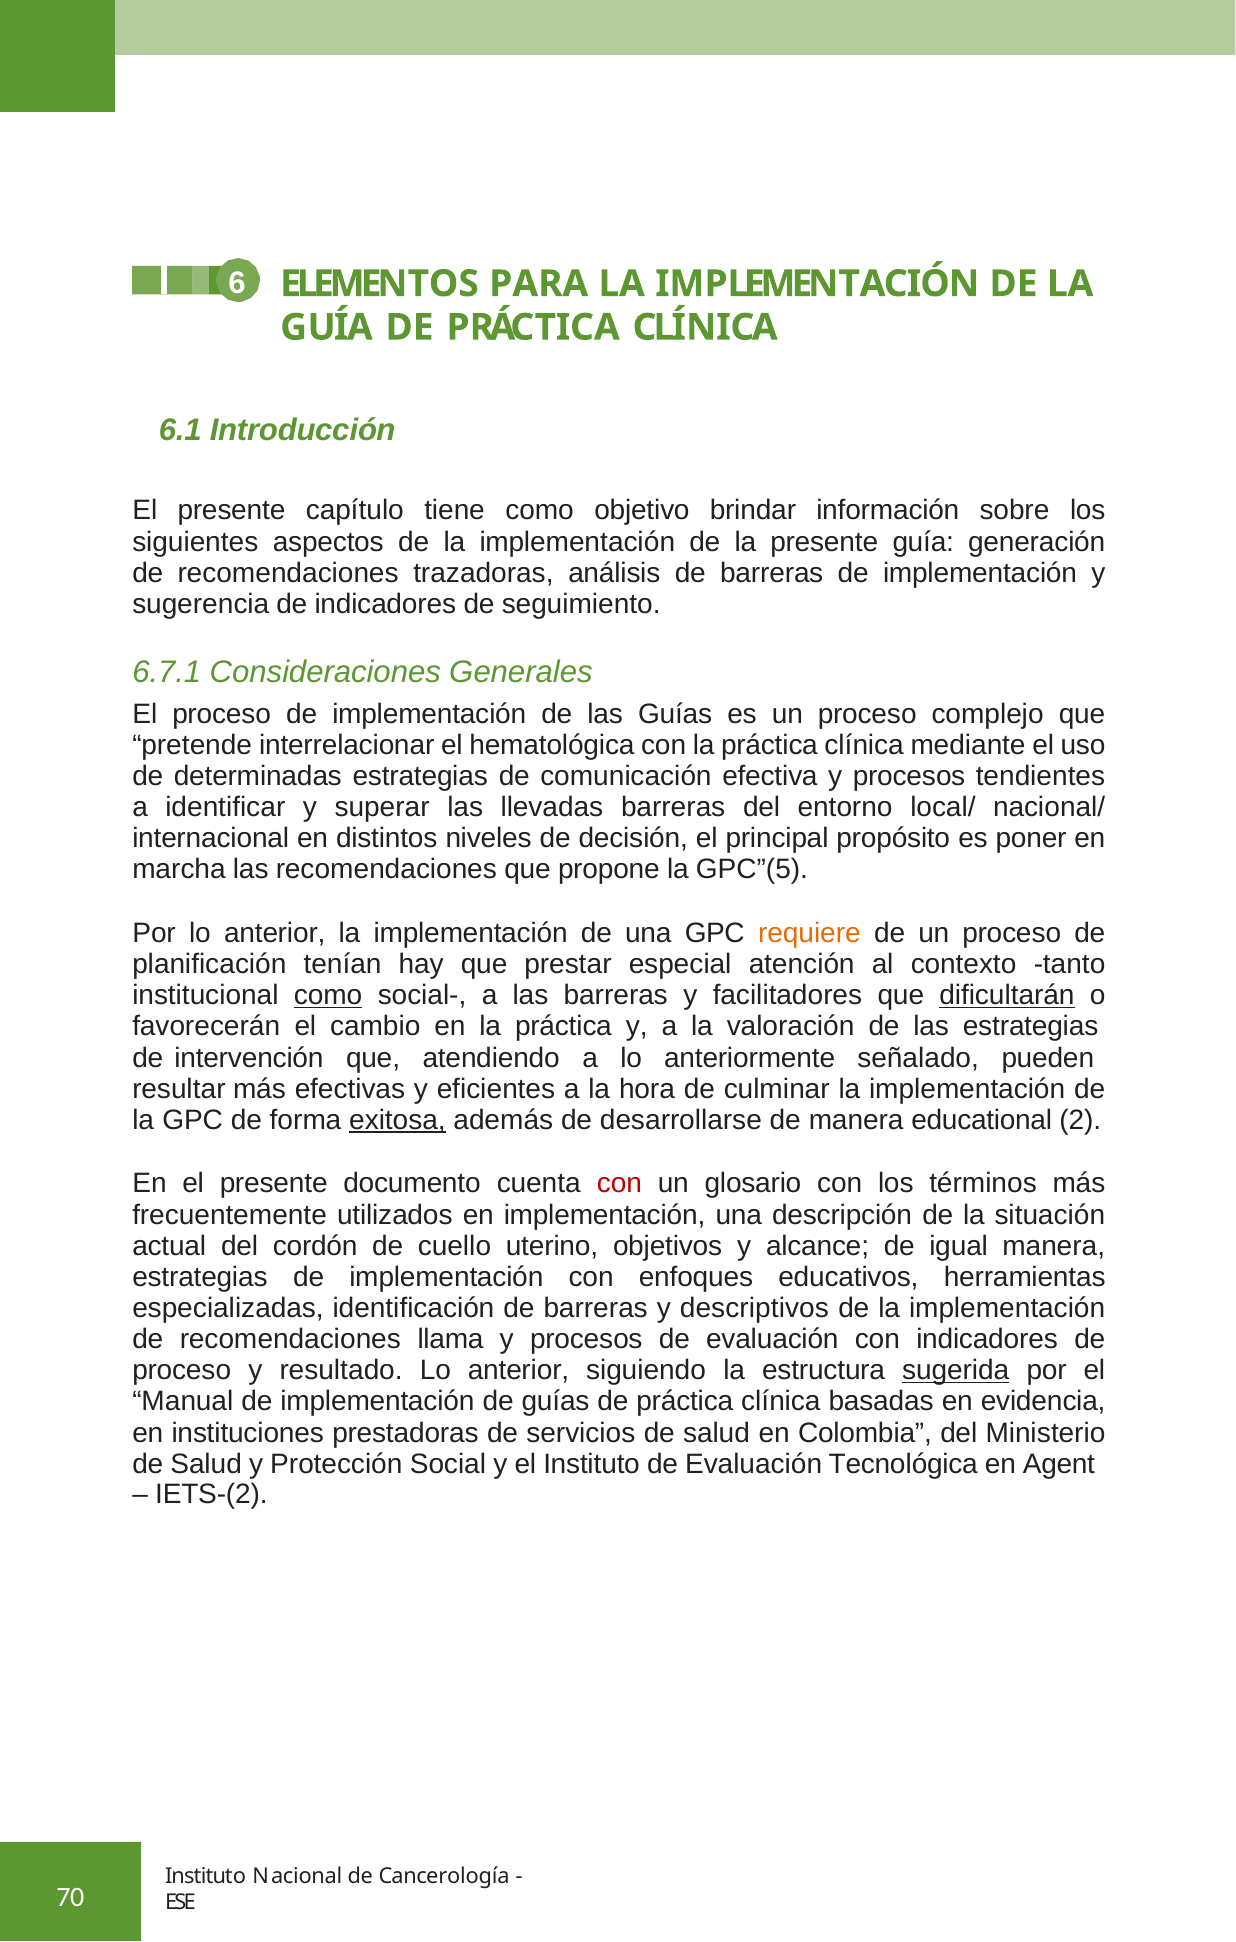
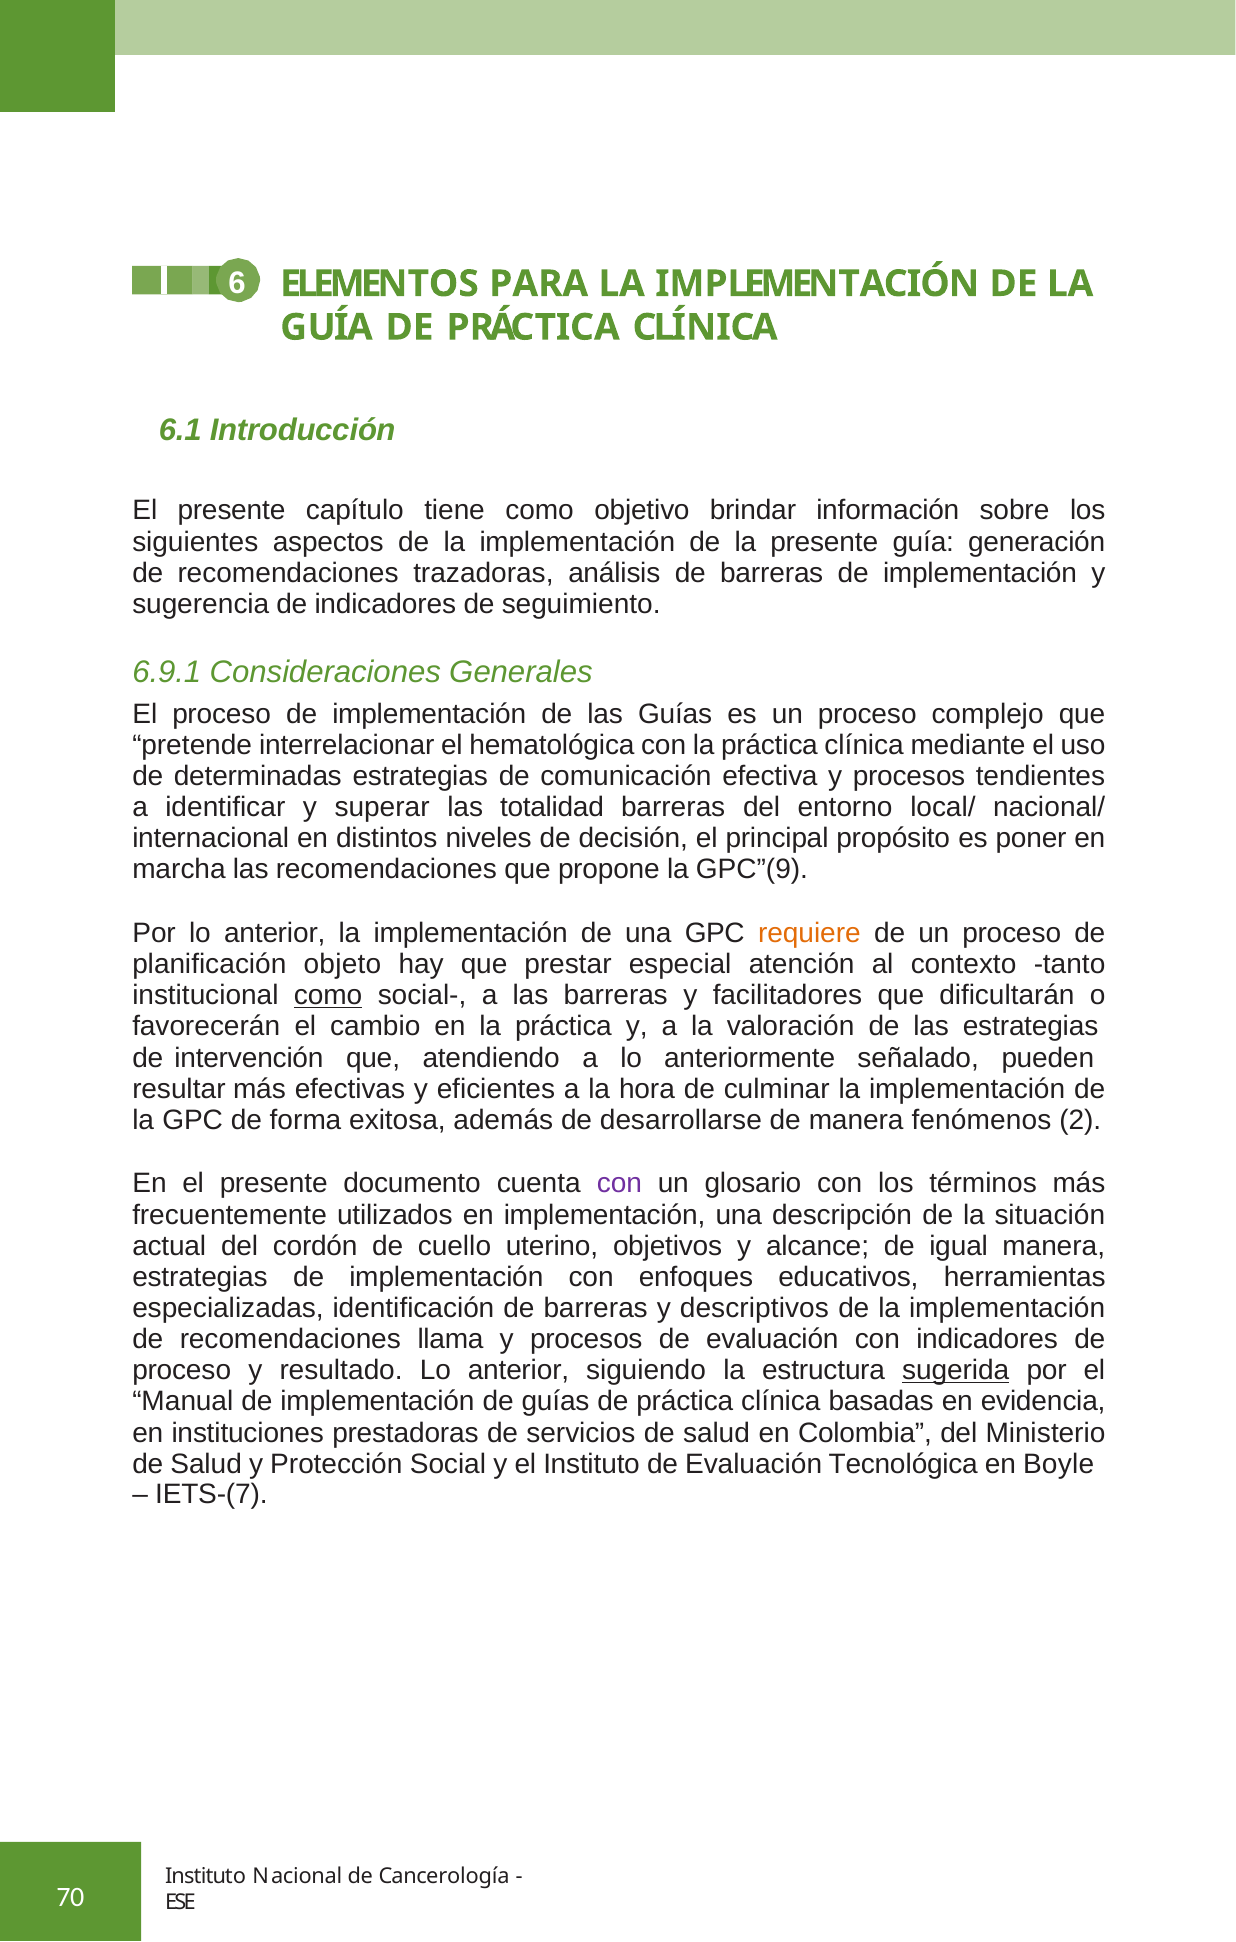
6.7.1: 6.7.1 -> 6.9.1
llevadas: llevadas -> totalidad
GPC”(5: GPC”(5 -> GPC”(9
tenían: tenían -> objeto
dificultarán underline: present -> none
exitosa underline: present -> none
educational: educational -> fenómenos
con at (620, 1184) colour: red -> purple
Agent: Agent -> Boyle
IETS-(2: IETS-(2 -> IETS-(7
